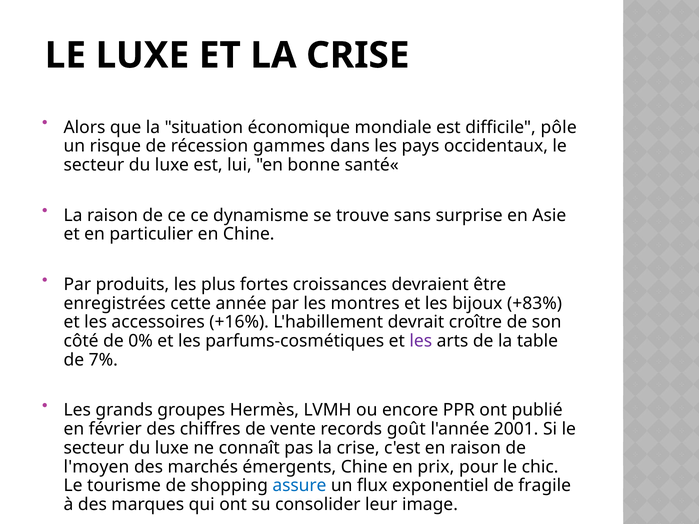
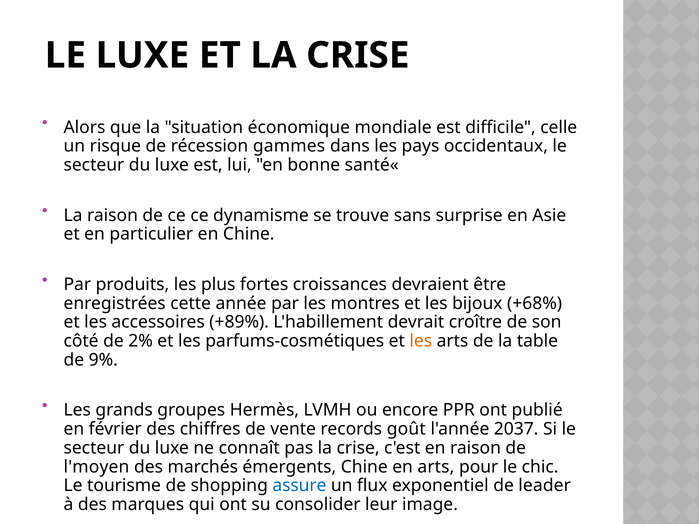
pôle: pôle -> celle
+83%: +83% -> +68%
+16%: +16% -> +89%
0%: 0% -> 2%
les at (421, 341) colour: purple -> orange
7%: 7% -> 9%
2001: 2001 -> 2037
en prix: prix -> arts
fragile: fragile -> leader
